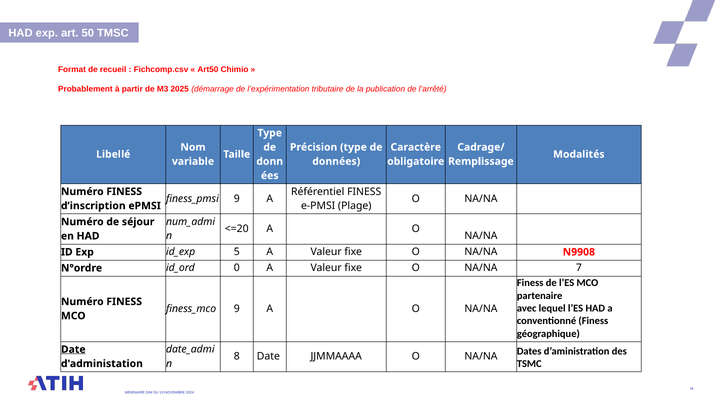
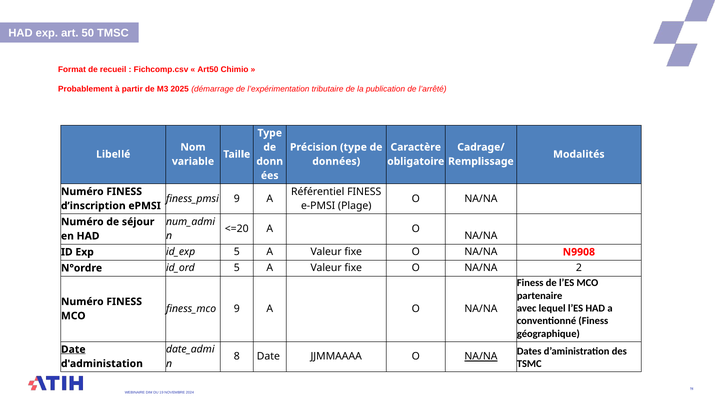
0 at (237, 268): 0 -> 5
7: 7 -> 2
NA/NA at (481, 357) underline: none -> present
